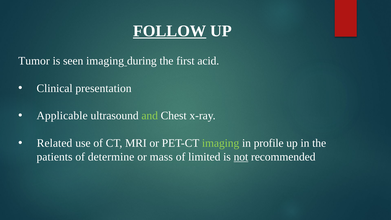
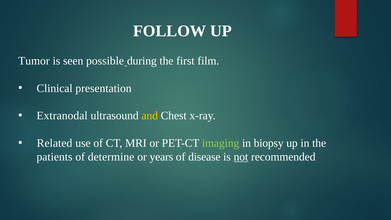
FOLLOW underline: present -> none
seen imaging: imaging -> possible
acid: acid -> film
Applicable: Applicable -> Extranodal
and colour: light green -> yellow
profile: profile -> biopsy
mass: mass -> years
limited: limited -> disease
